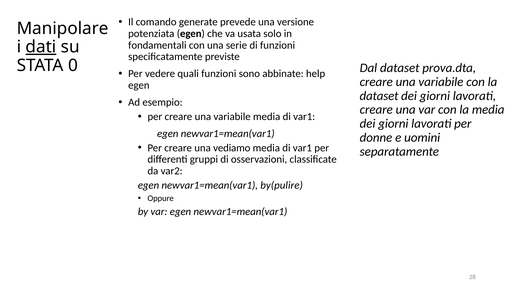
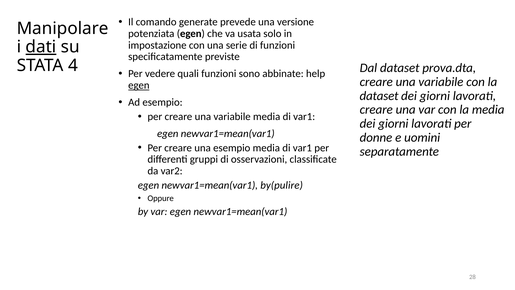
fondamentali: fondamentali -> impostazione
0: 0 -> 4
egen at (139, 85) underline: none -> present
una vediamo: vediamo -> esempio
